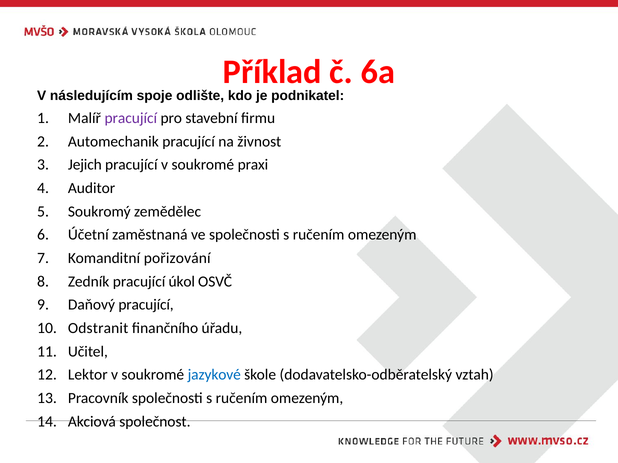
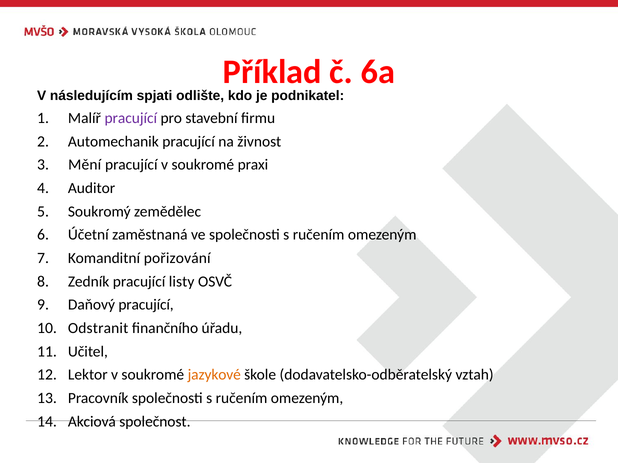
spoje: spoje -> spjati
Jejich: Jejich -> Mění
úkol: úkol -> listy
jazykové colour: blue -> orange
